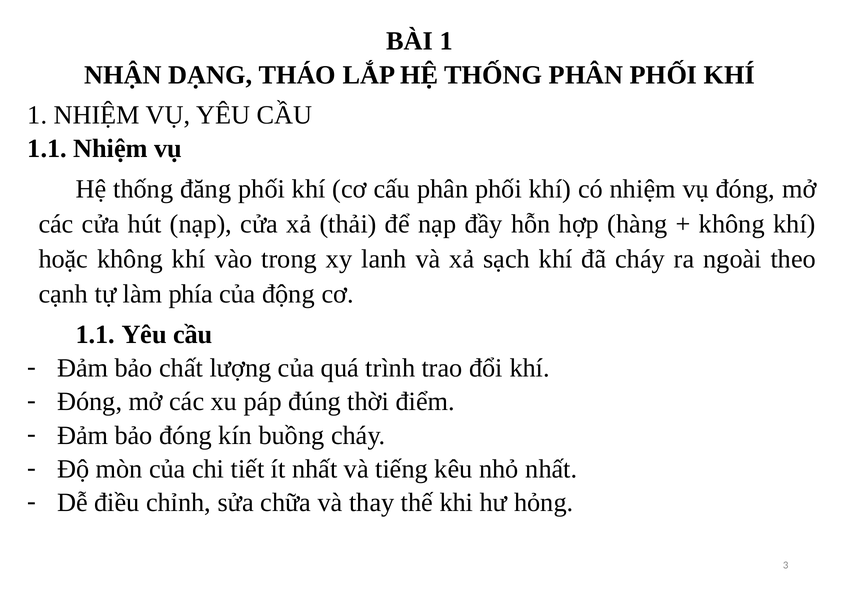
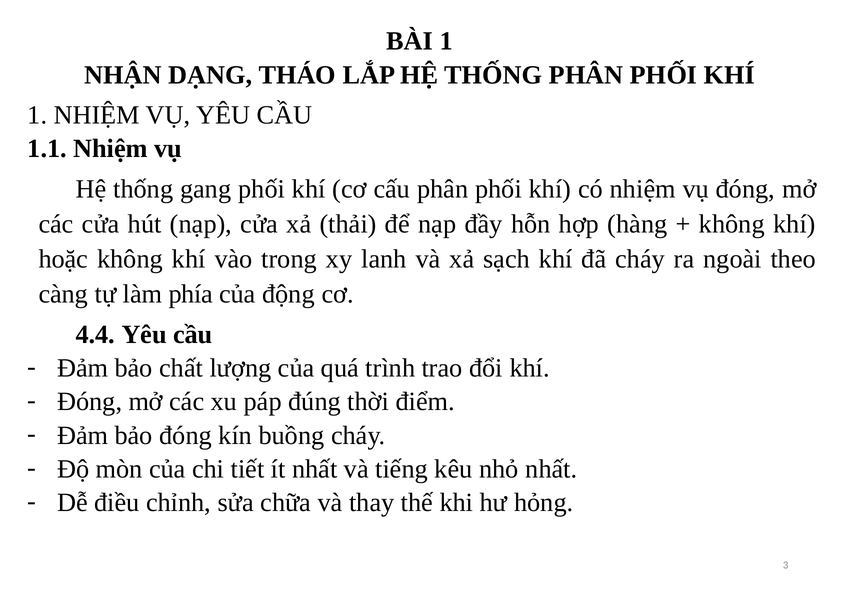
đăng: đăng -> gang
cạnh: cạnh -> càng
1.1 at (95, 334): 1.1 -> 4.4
